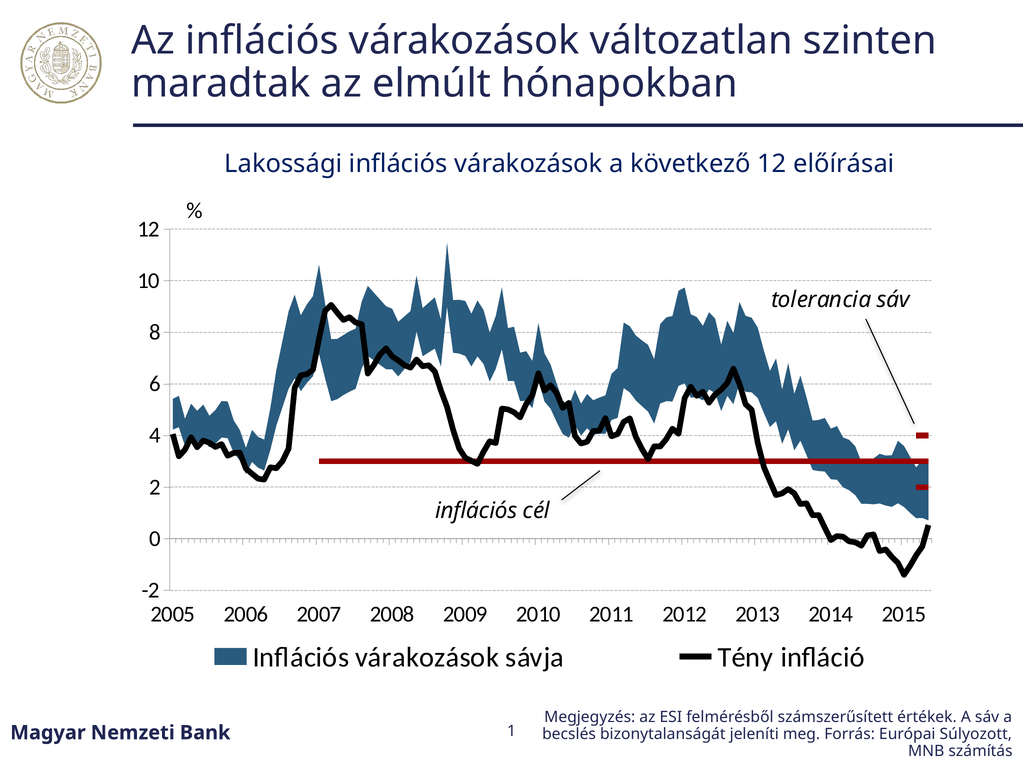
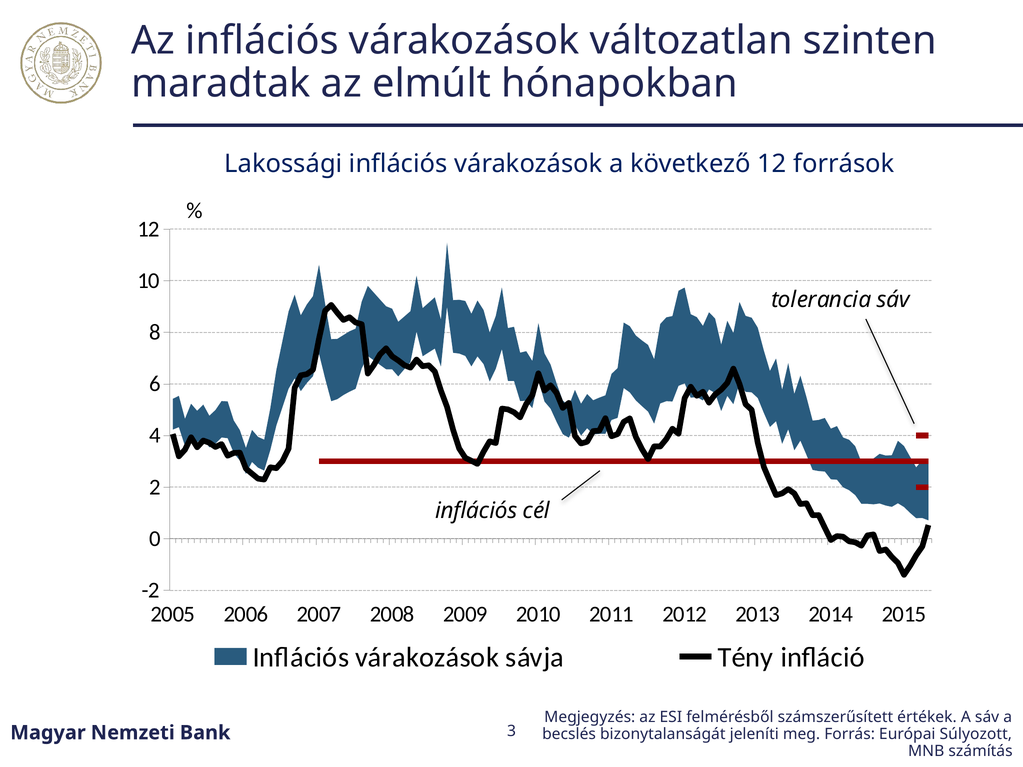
előírásai: előírásai -> források
1: 1 -> 3
